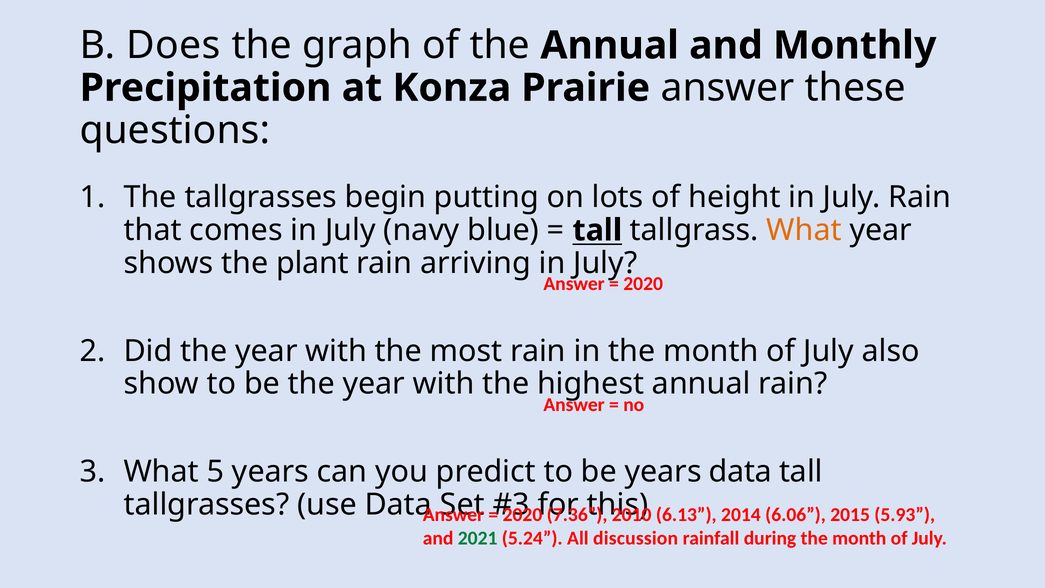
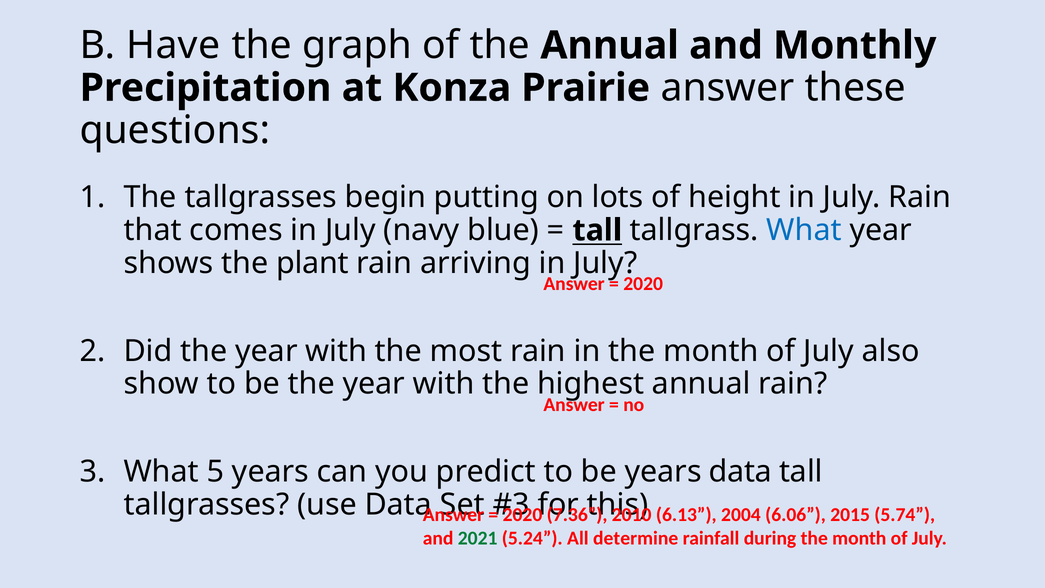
Does: Does -> Have
What at (804, 230) colour: orange -> blue
2014: 2014 -> 2004
5.93: 5.93 -> 5.74
discussion: discussion -> determine
